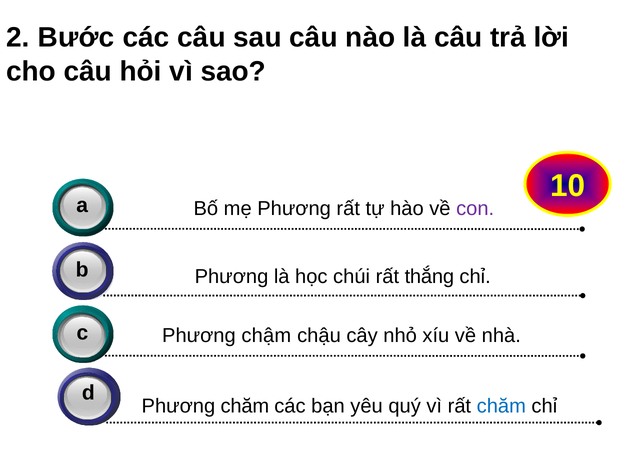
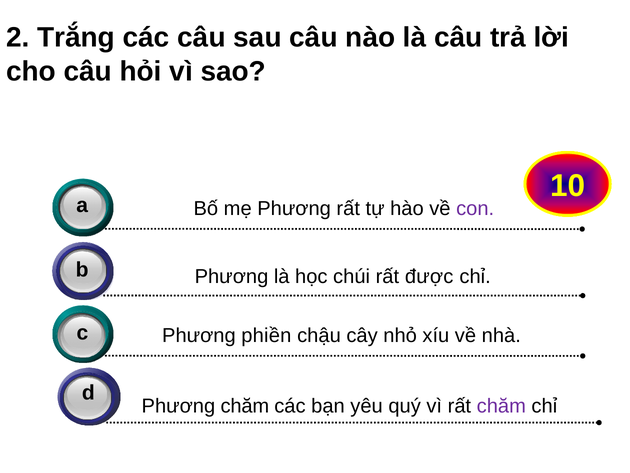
Bước: Bước -> Trắng
thắng: thắng -> được
chậm: chậm -> phiền
chăm at (501, 406) colour: blue -> purple
